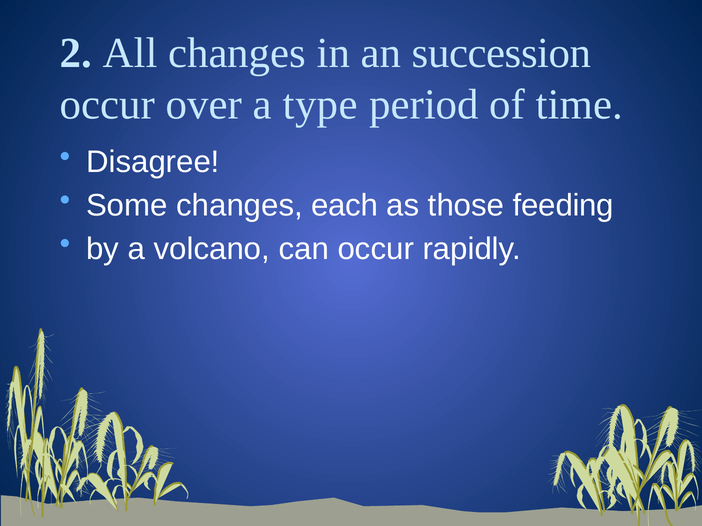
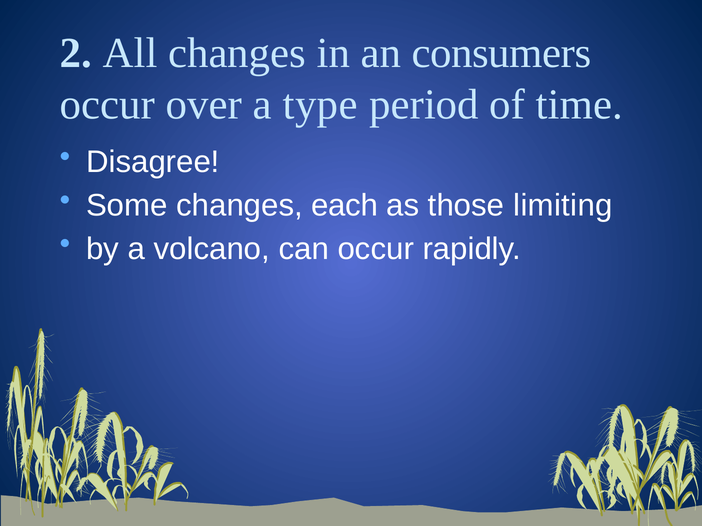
succession: succession -> consumers
feeding: feeding -> limiting
